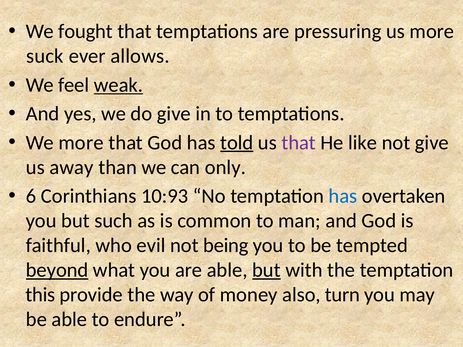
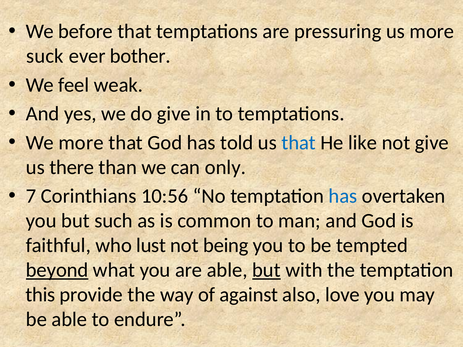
fought: fought -> before
allows: allows -> bother
weak underline: present -> none
told underline: present -> none
that at (299, 143) colour: purple -> blue
away: away -> there
6: 6 -> 7
10:93: 10:93 -> 10:56
evil: evil -> lust
money: money -> against
turn: turn -> love
